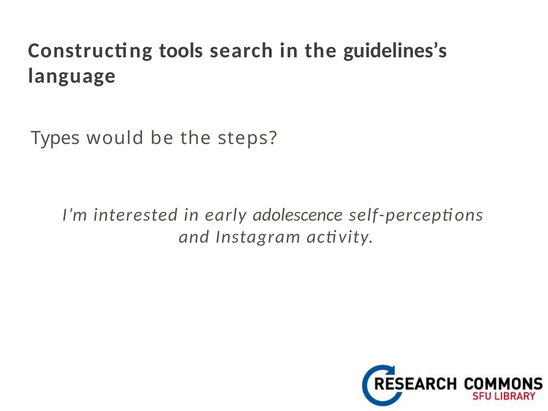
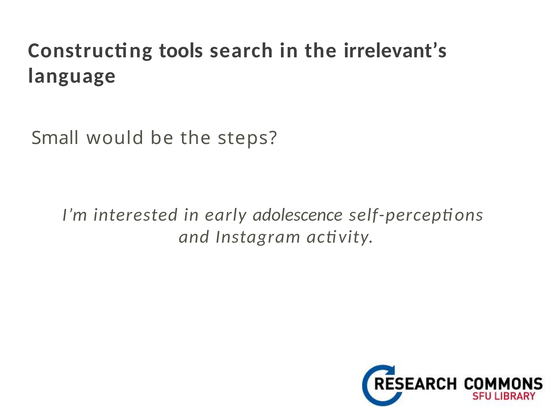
guidelines’s: guidelines’s -> irrelevant’s
Types: Types -> Small
